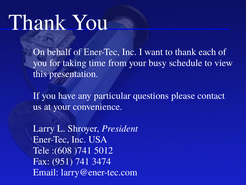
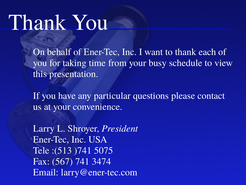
:(608: :(608 -> :(513
5012: 5012 -> 5075
951: 951 -> 567
